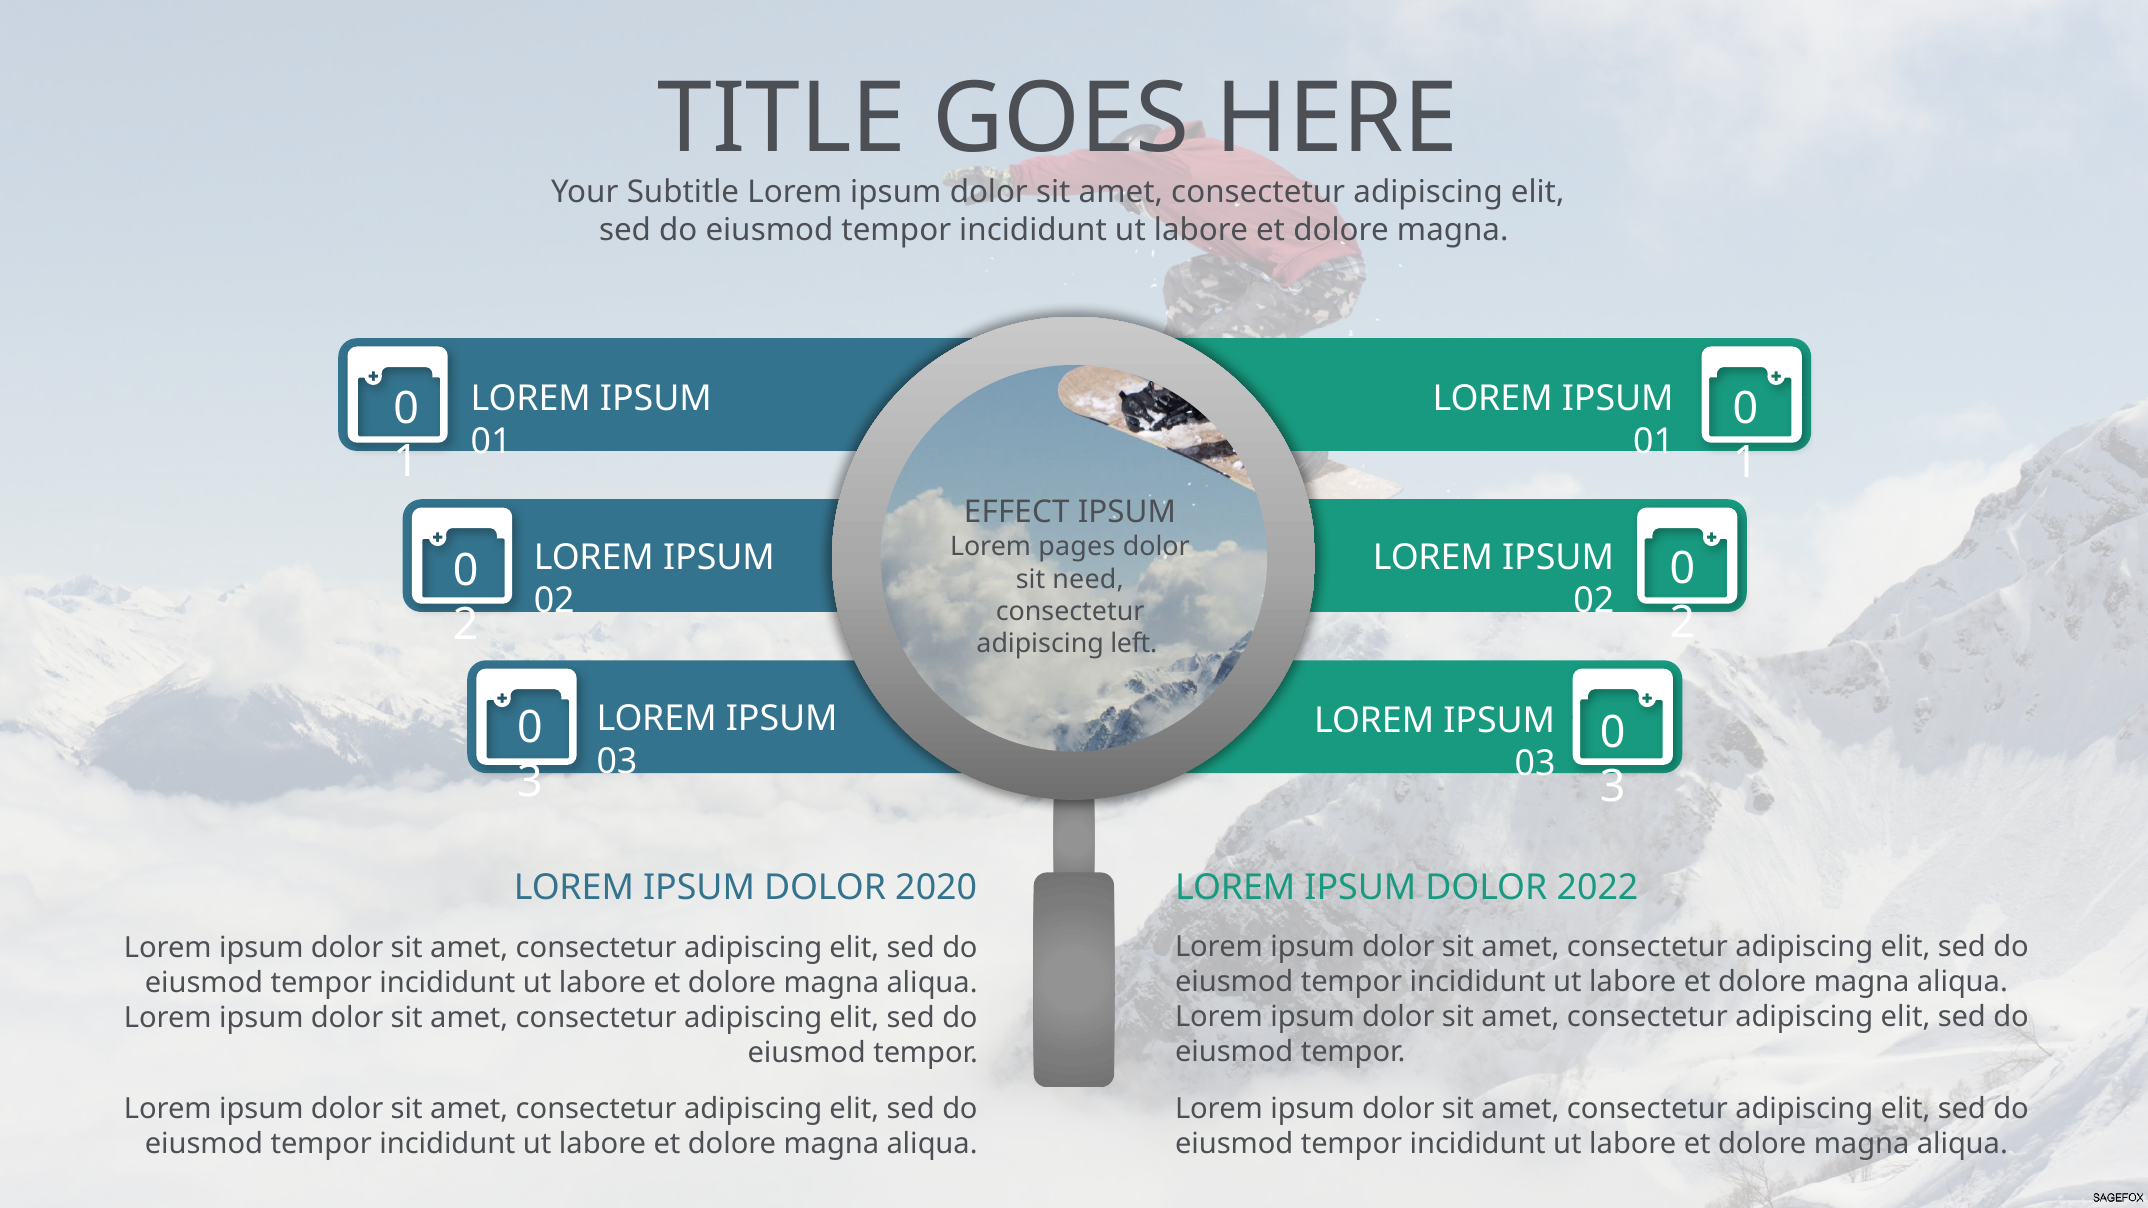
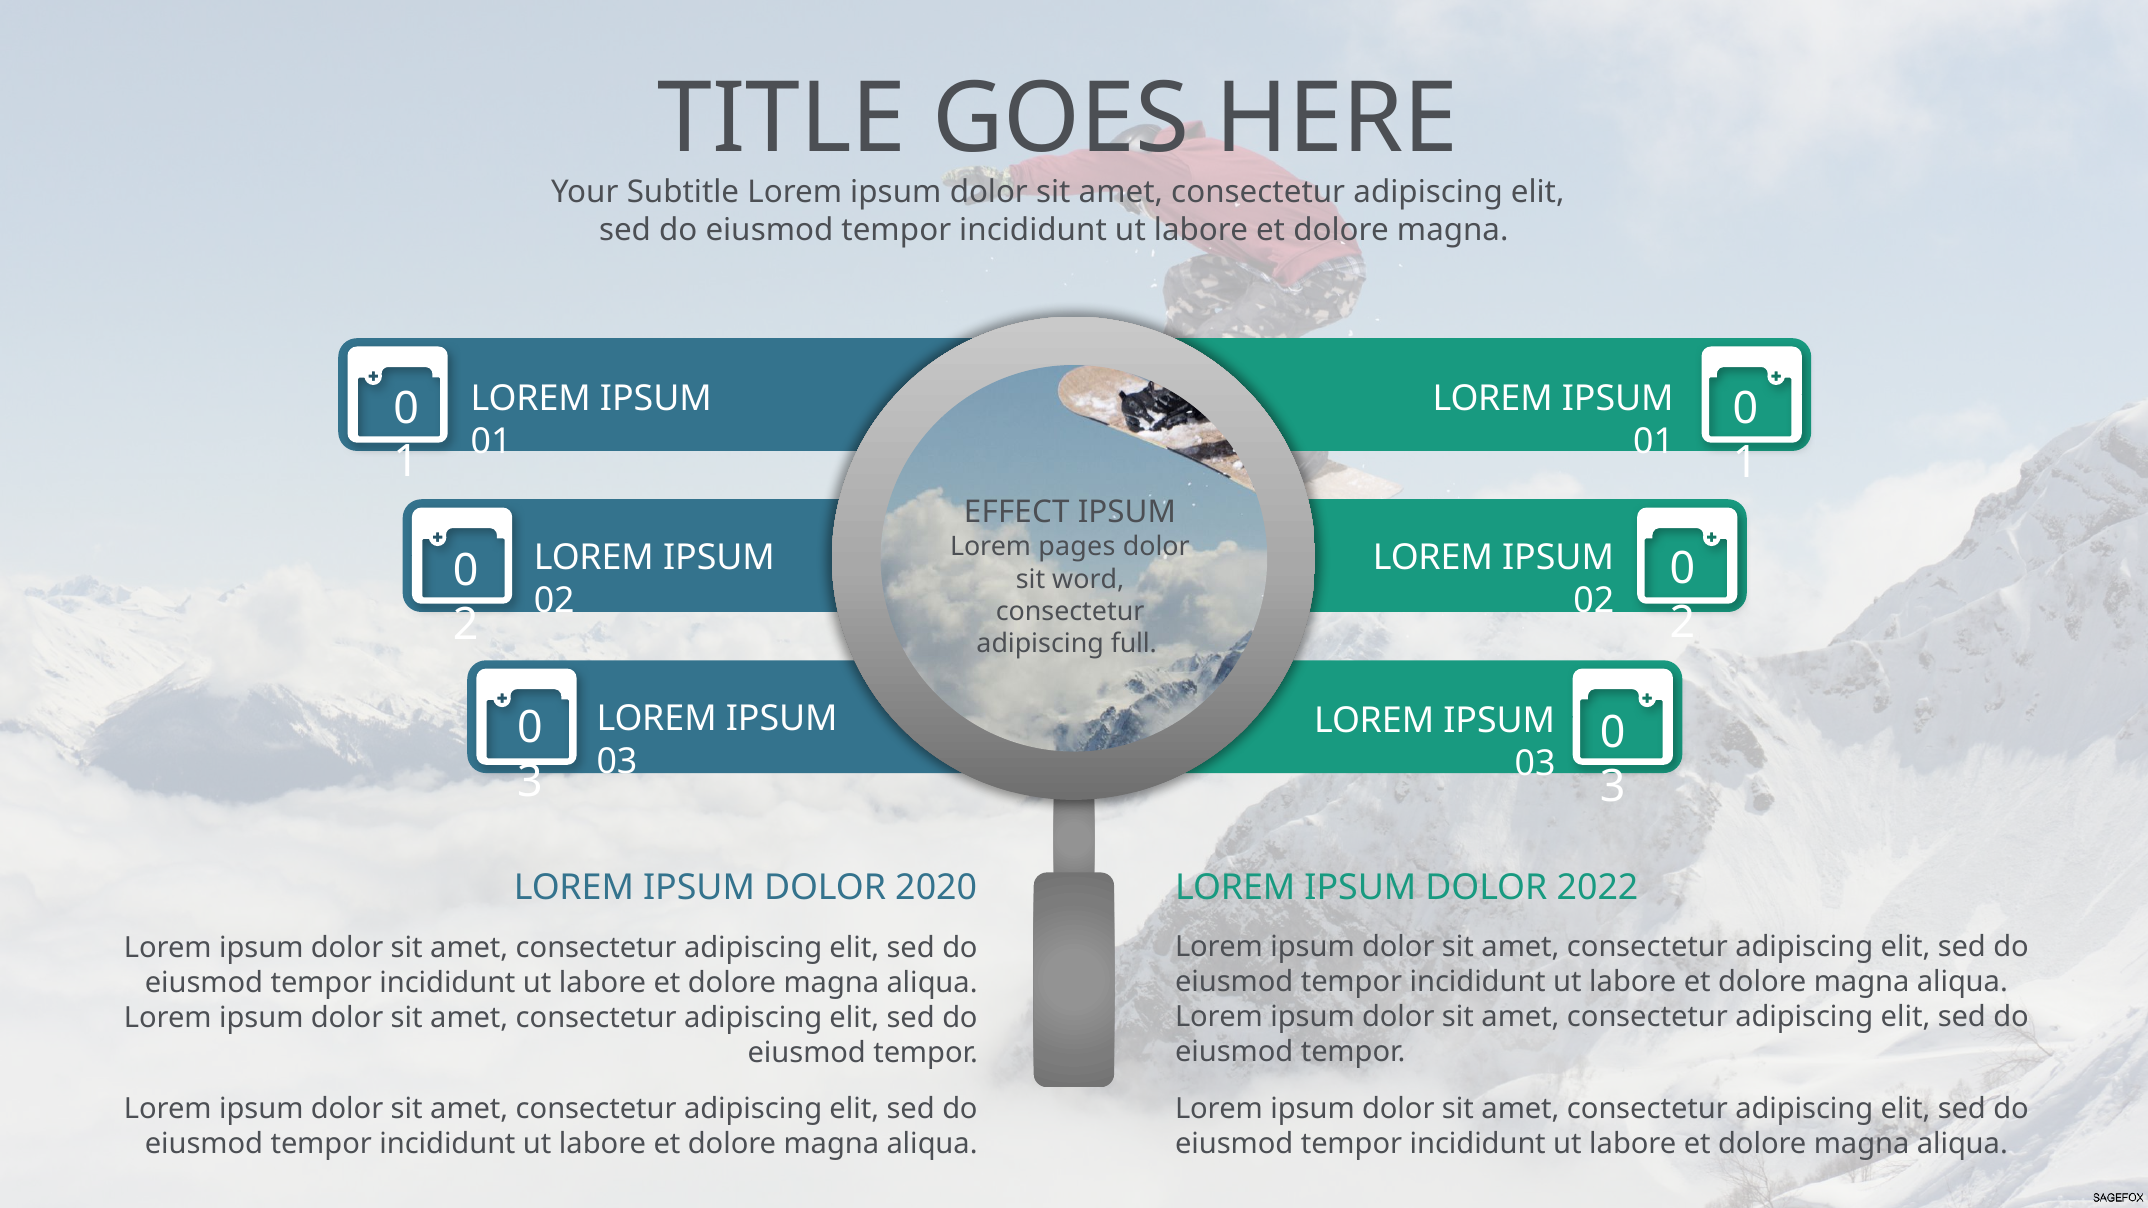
need: need -> word
left: left -> full
